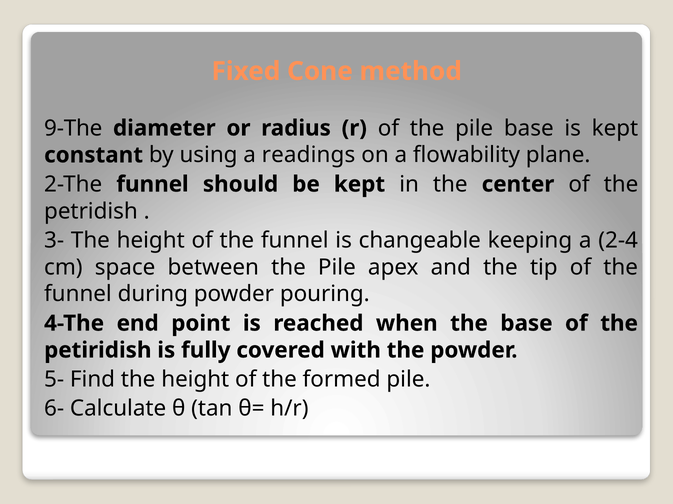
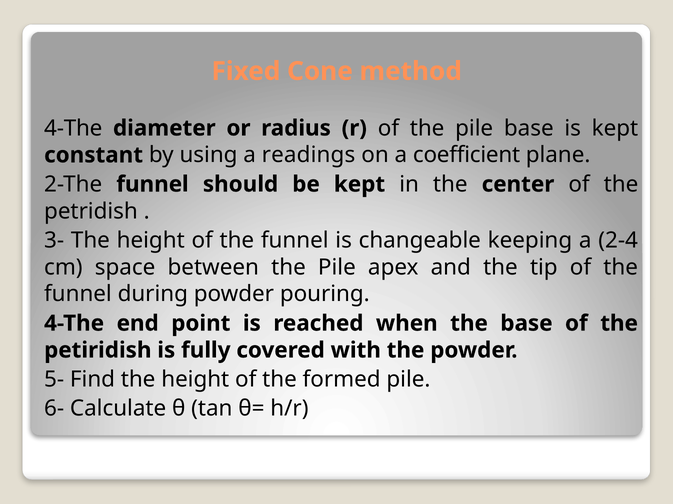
9-The at (73, 128): 9-The -> 4-The
flowability: flowability -> coefficient
